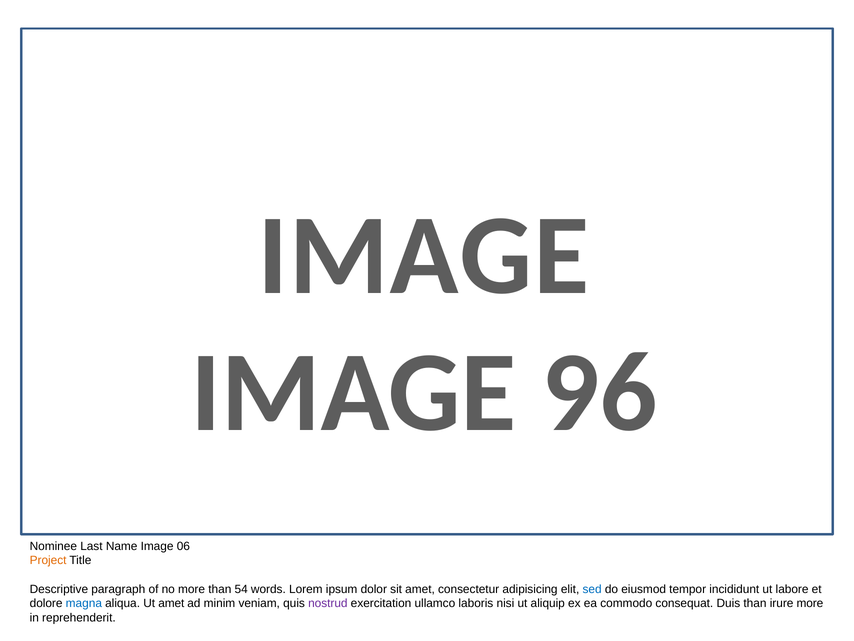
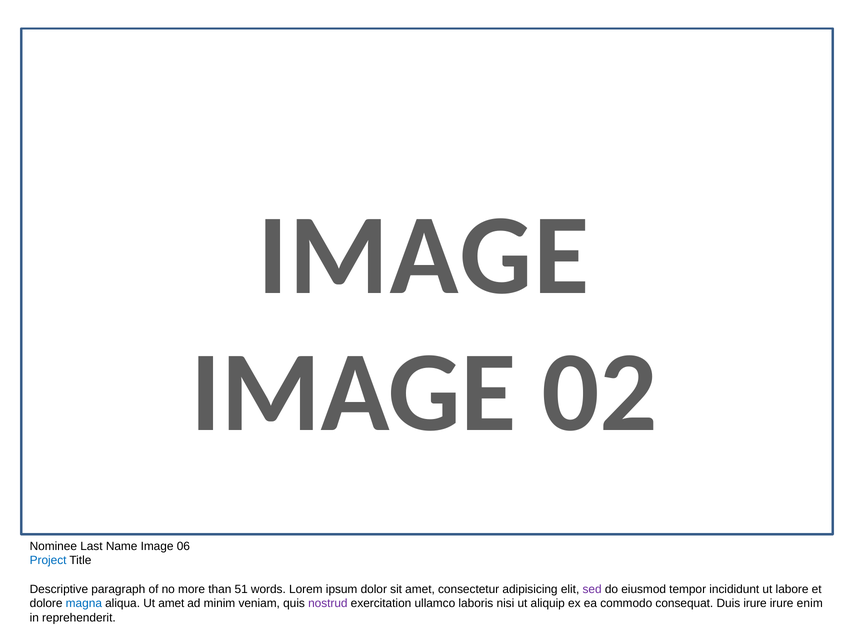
96: 96 -> 02
Project colour: orange -> blue
54: 54 -> 51
sed colour: blue -> purple
Duis than: than -> irure
irure more: more -> enim
